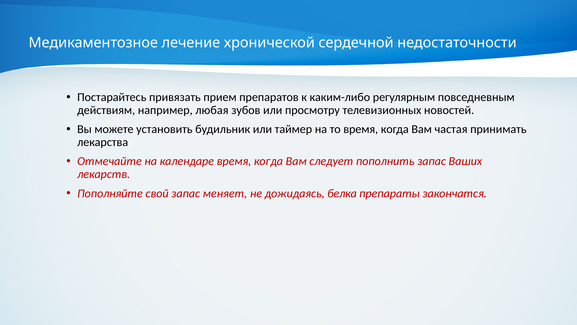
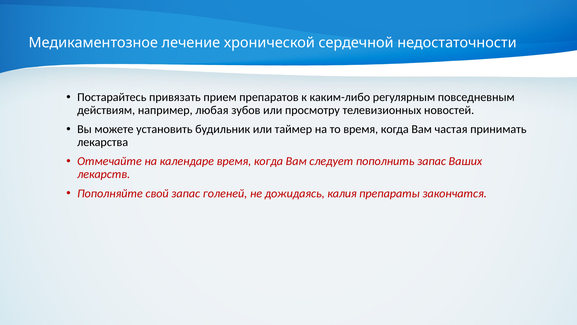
меняет: меняет -> голеней
белка: белка -> калия
